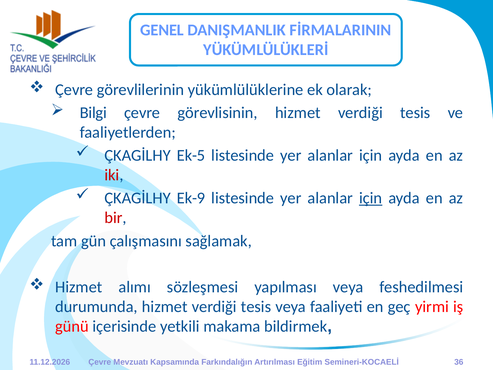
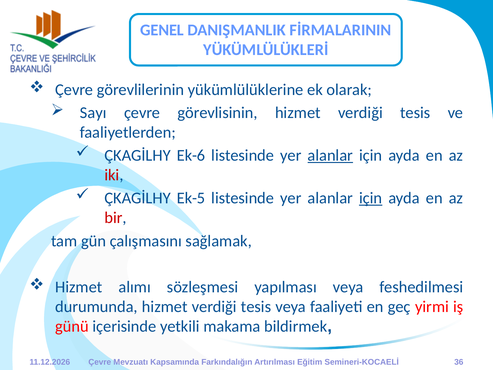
Bilgi: Bilgi -> Sayı
Ek-5: Ek-5 -> Ek-6
alanlar at (330, 155) underline: none -> present
Ek-9: Ek-9 -> Ek-5
